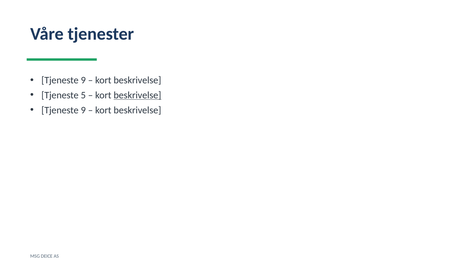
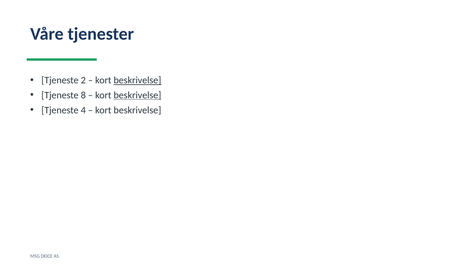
9 at (83, 80): 9 -> 2
beskrivelse at (137, 80) underline: none -> present
5: 5 -> 8
9 at (83, 110): 9 -> 4
